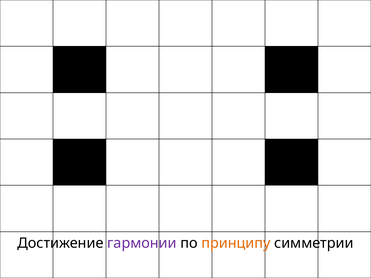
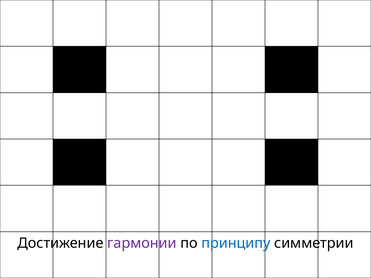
принципу colour: orange -> blue
